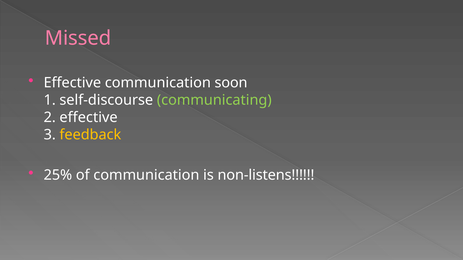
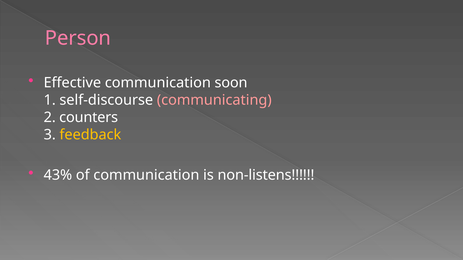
Missed: Missed -> Person
communicating colour: light green -> pink
2 effective: effective -> counters
25%: 25% -> 43%
